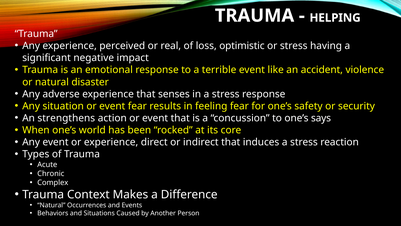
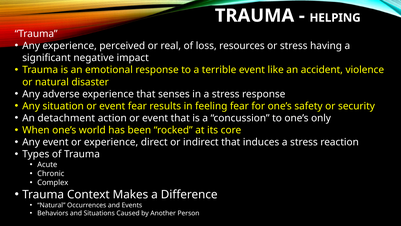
optimistic: optimistic -> resources
strengthens: strengthens -> detachment
says: says -> only
